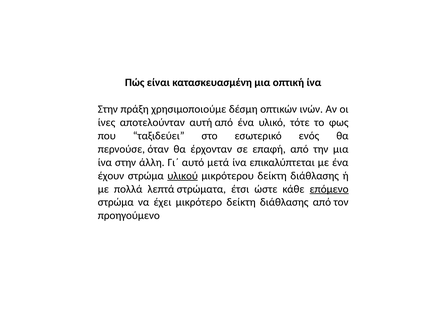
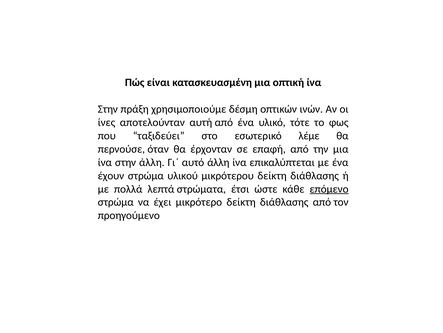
ενός: ενός -> λέμε
αυτό μετά: μετά -> άλλη
υλικού underline: present -> none
